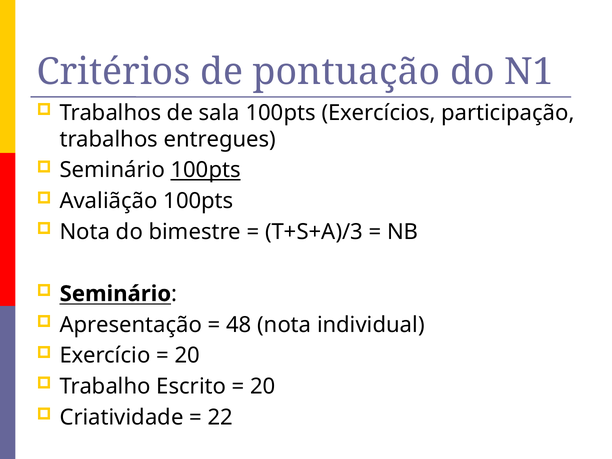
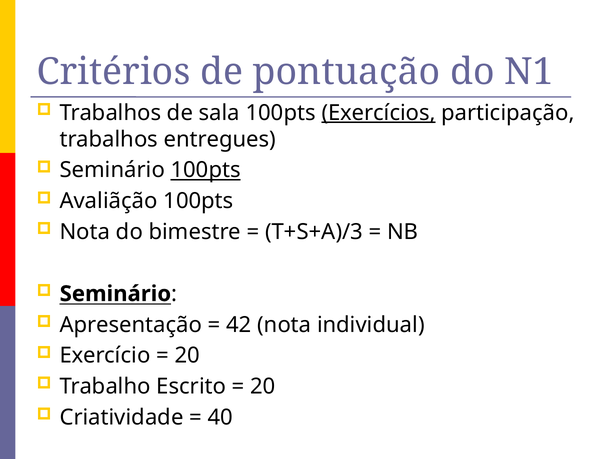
Exercícios underline: none -> present
48: 48 -> 42
22: 22 -> 40
